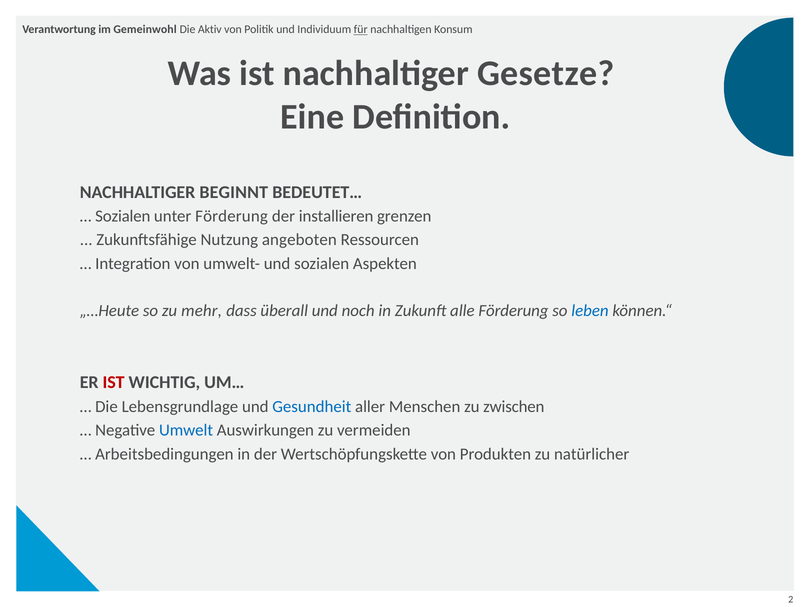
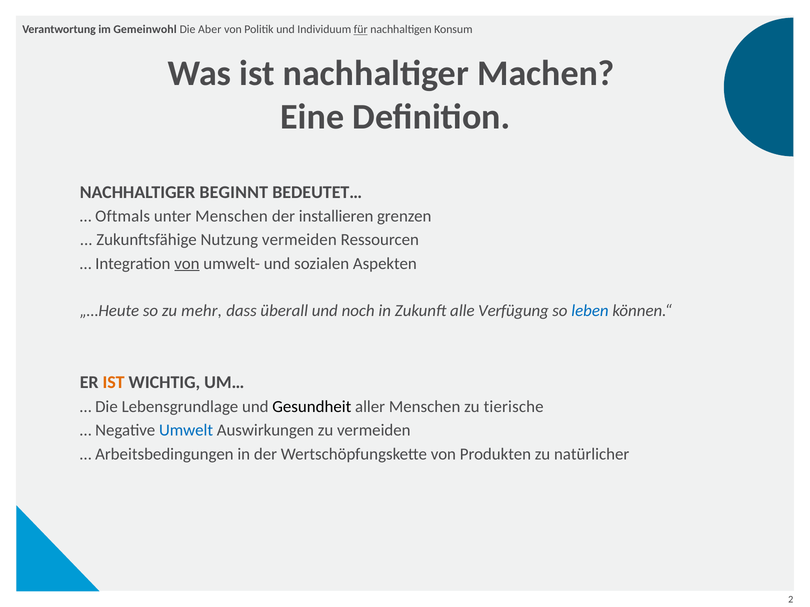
Aktiv: Aktiv -> Aber
Gesetze: Gesetze -> Machen
Sozialen at (123, 216): Sozialen -> Oftmals
unter Förderung: Förderung -> Menschen
Nutzung angeboten: angeboten -> vermeiden
von at (187, 264) underline: none -> present
alle Förderung: Förderung -> Verfügung
IST at (114, 383) colour: red -> orange
Gesundheit colour: blue -> black
zwischen: zwischen -> tierische
